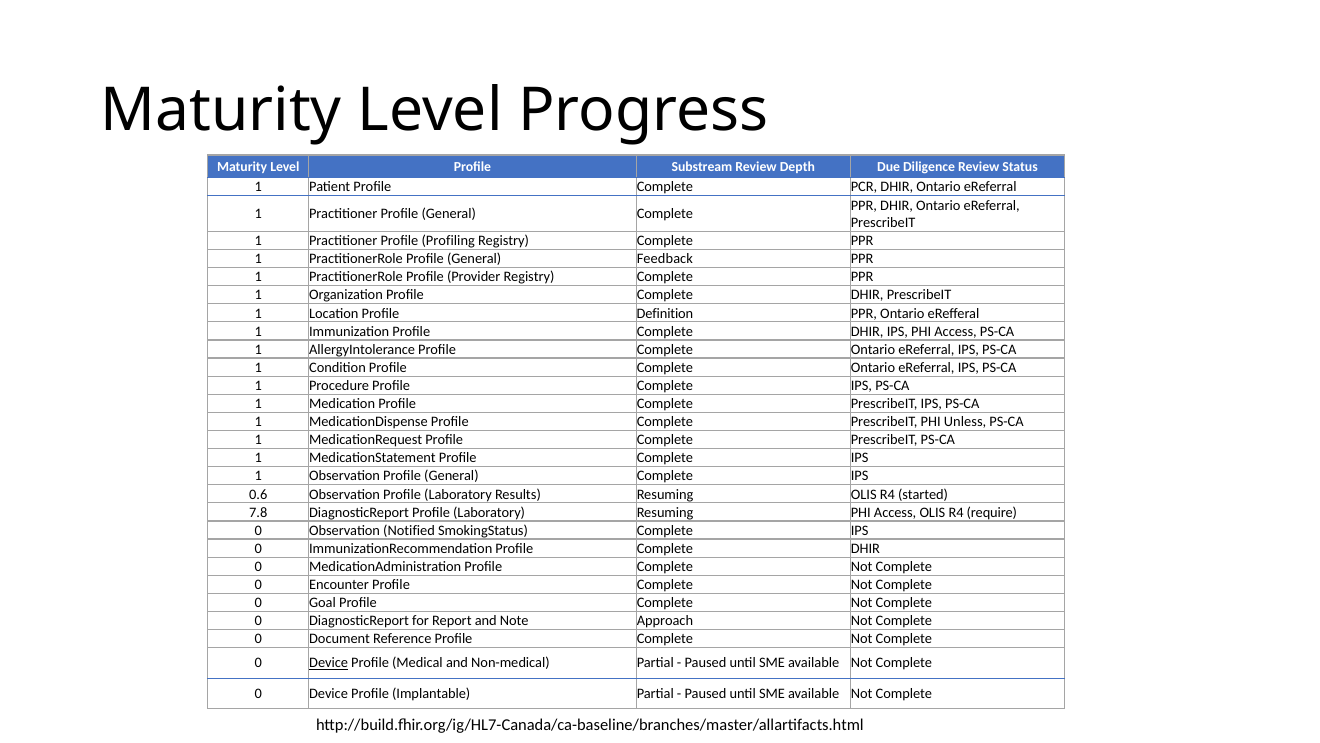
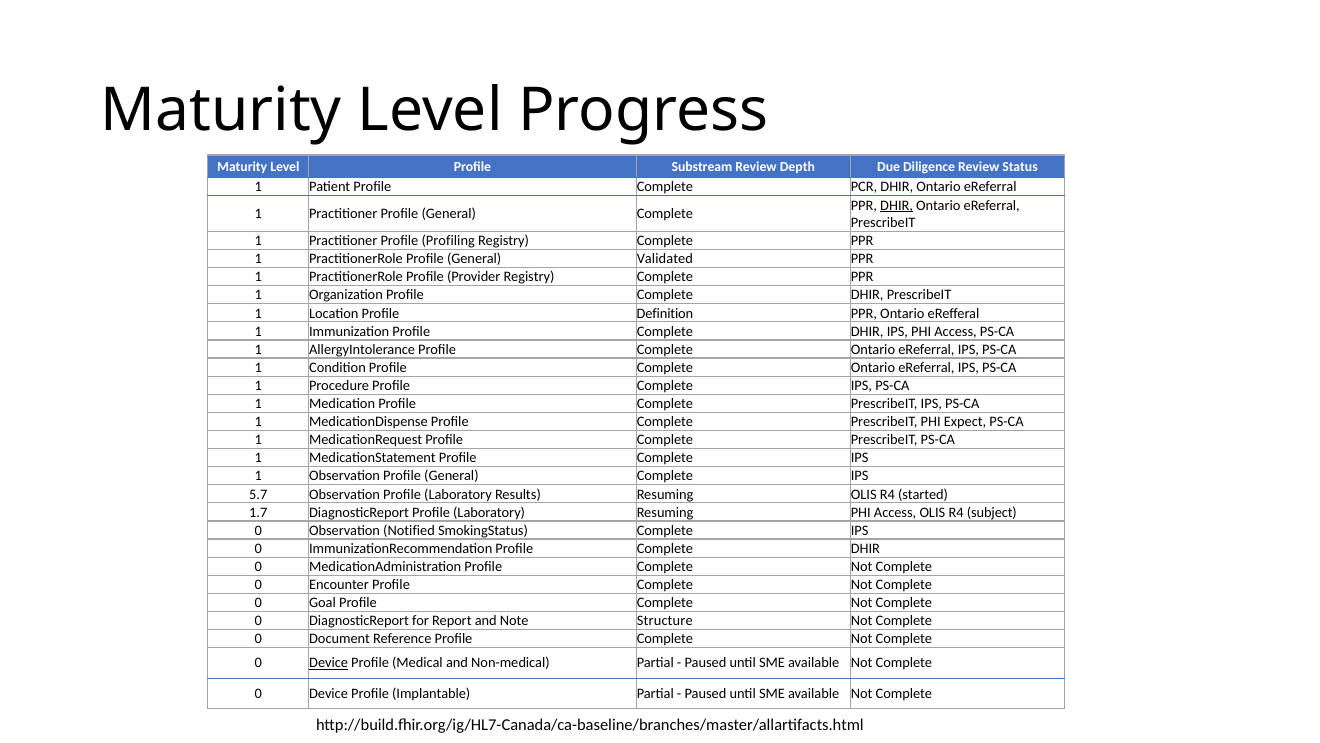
DHIR at (897, 205) underline: none -> present
Feedback: Feedback -> Validated
Unless: Unless -> Expect
0.6: 0.6 -> 5.7
7.8: 7.8 -> 1.7
require: require -> subject
Approach: Approach -> Structure
